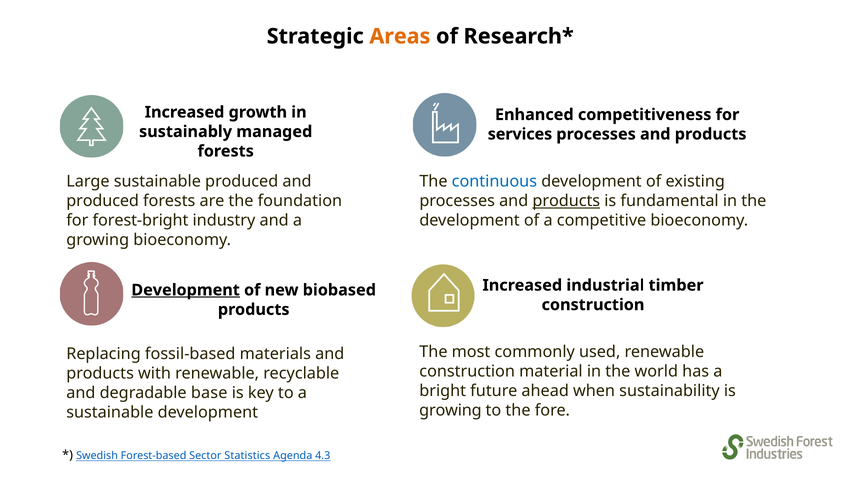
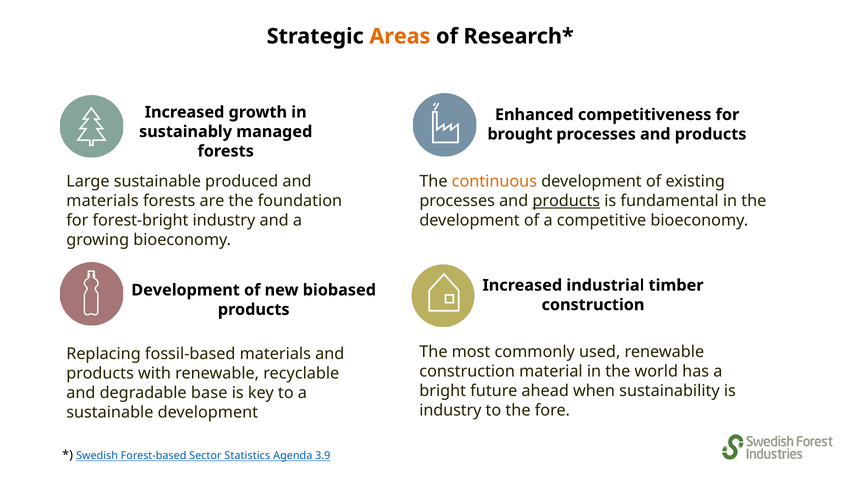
services: services -> brought
continuous colour: blue -> orange
produced at (103, 201): produced -> materials
Development at (186, 290) underline: present -> none
growing at (450, 411): growing -> industry
4.3: 4.3 -> 3.9
